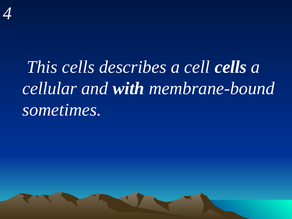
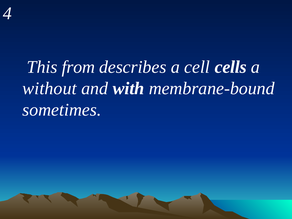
This cells: cells -> from
cellular: cellular -> without
